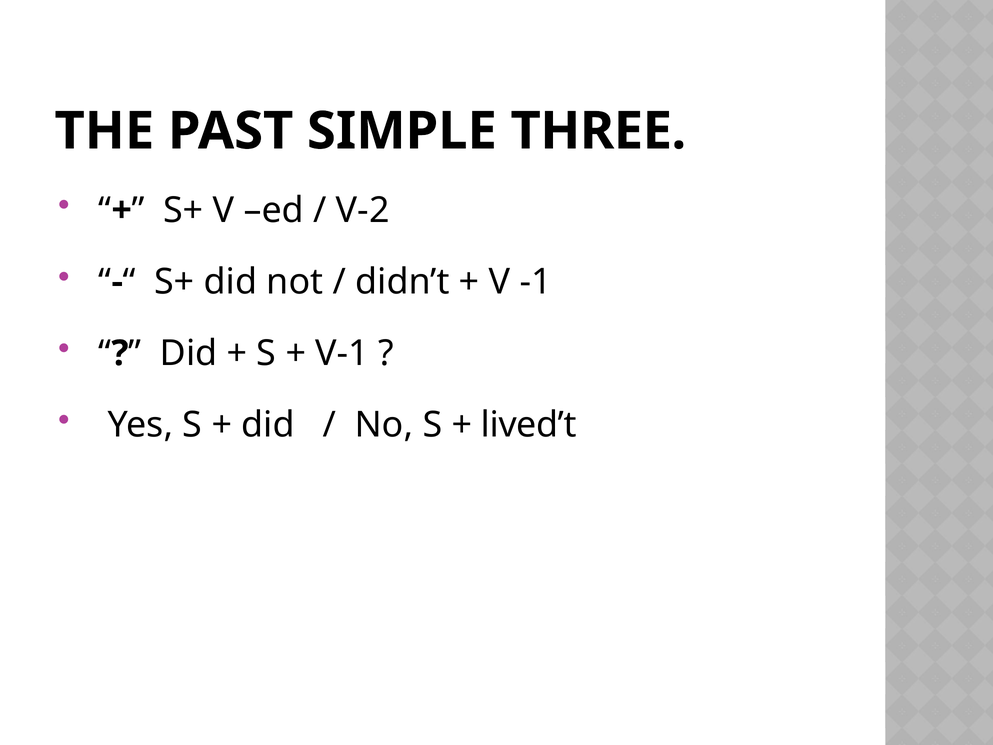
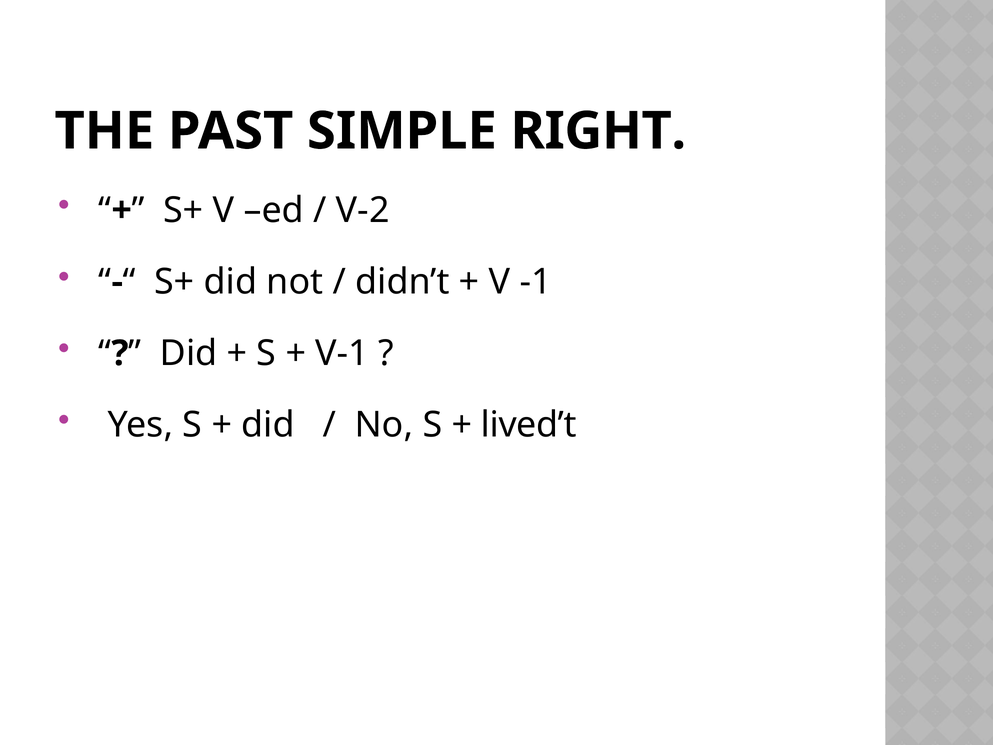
THREE: THREE -> RIGHT
